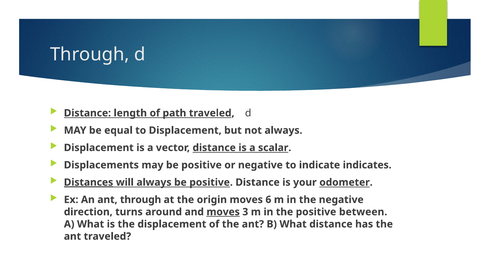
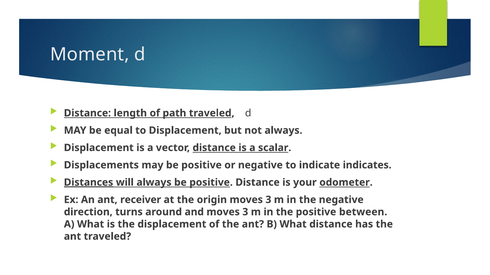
Through at (90, 55): Through -> Moment
ant through: through -> receiver
origin moves 6: 6 -> 3
moves at (223, 212) underline: present -> none
